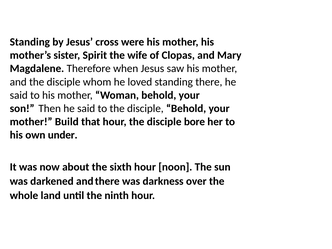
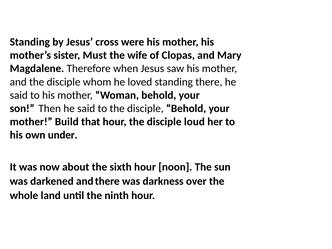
Spirit: Spirit -> Must
bore: bore -> loud
